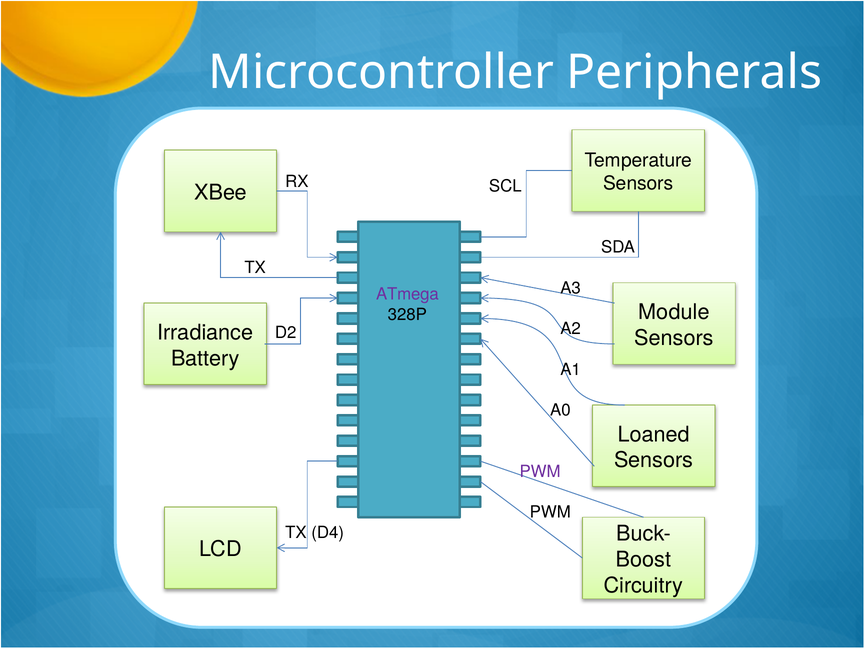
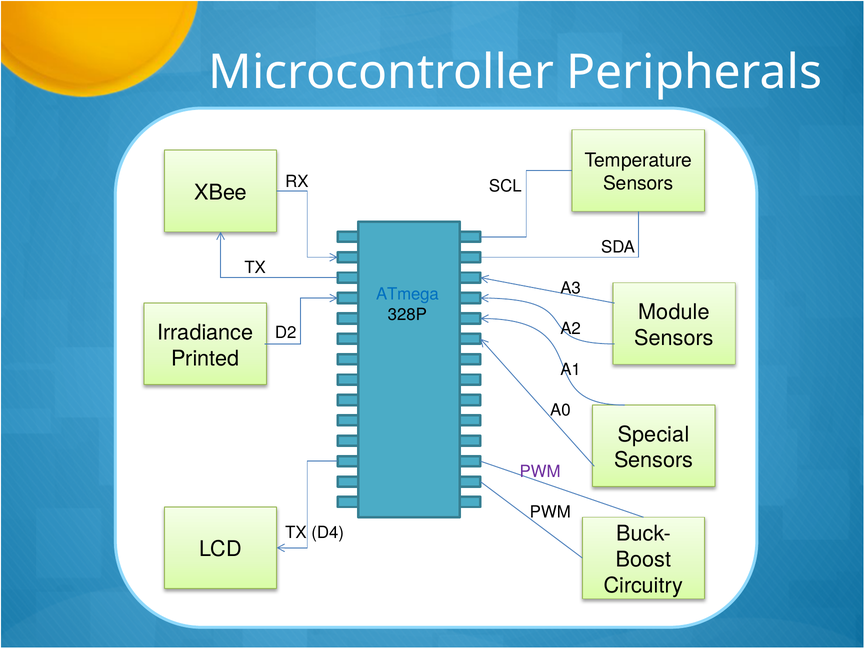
ATmega colour: purple -> blue
Battery: Battery -> Printed
Loaned: Loaned -> Special
